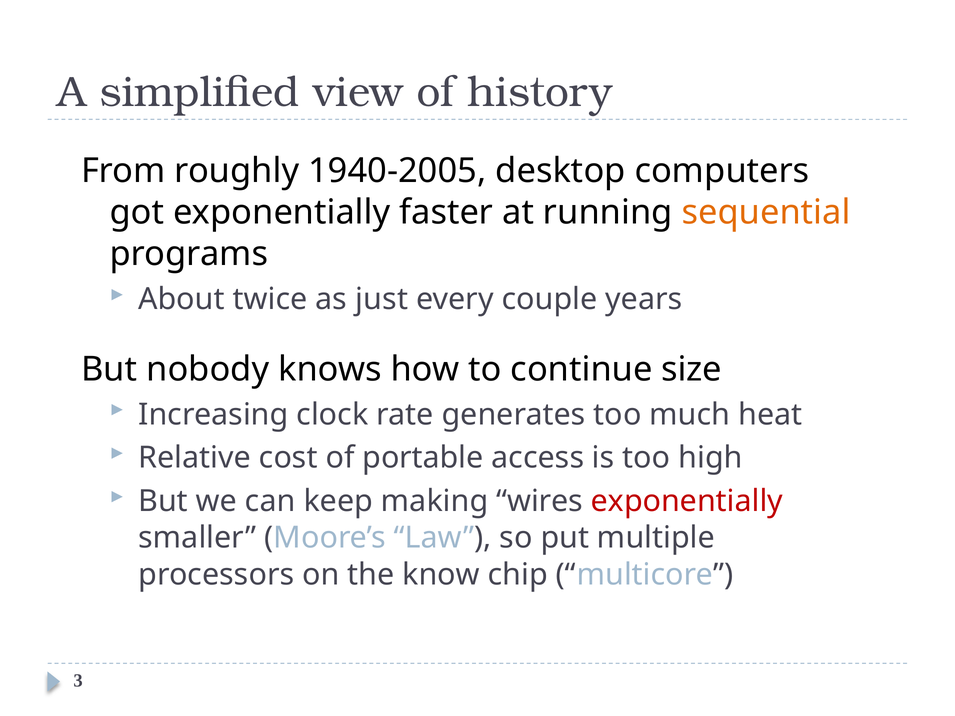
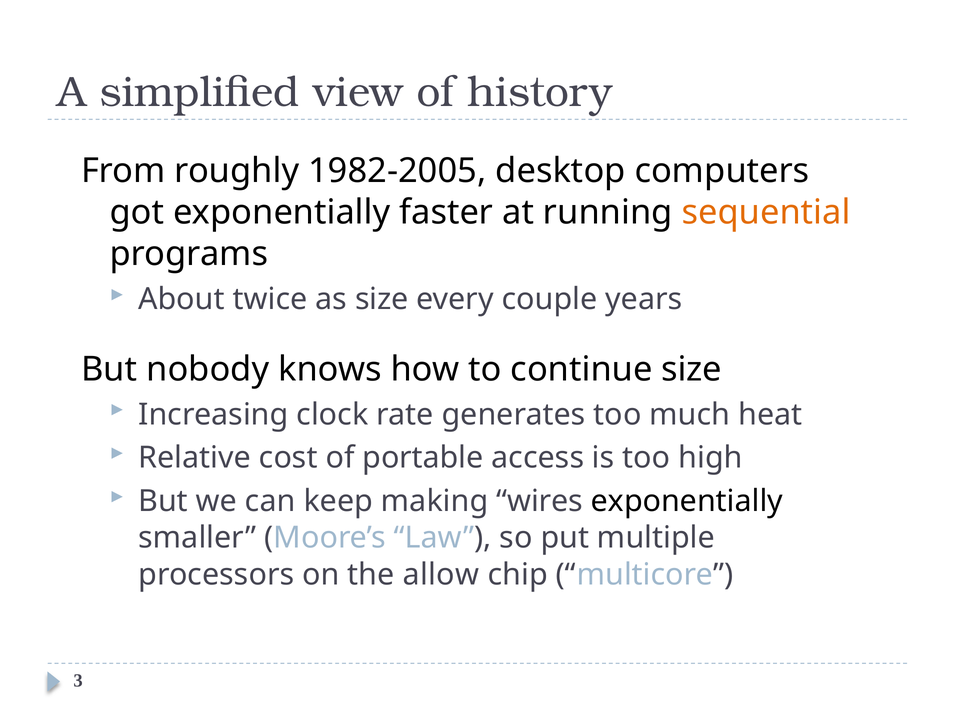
1940-2005: 1940-2005 -> 1982-2005
as just: just -> size
exponentially at (687, 501) colour: red -> black
know: know -> allow
